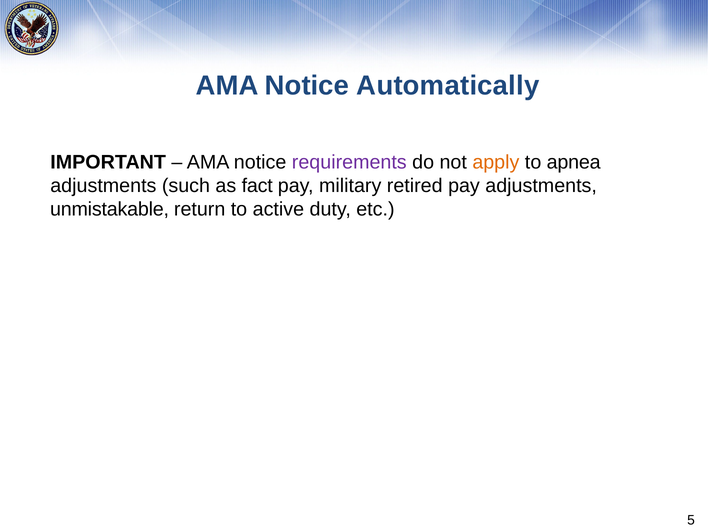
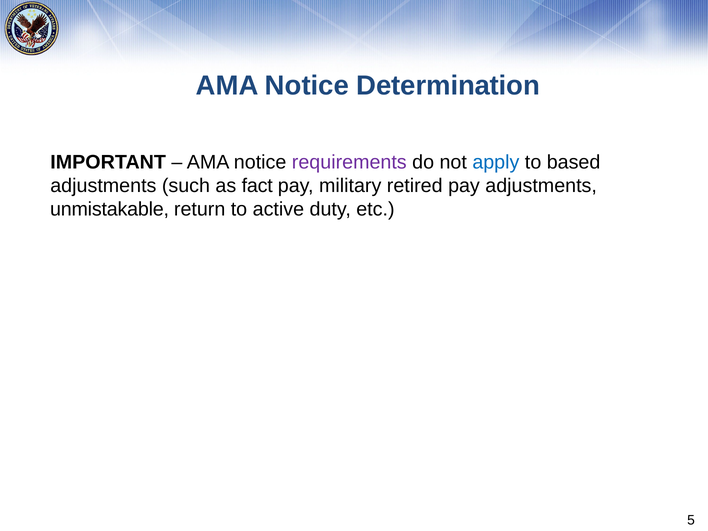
Automatically: Automatically -> Determination
apply colour: orange -> blue
apnea: apnea -> based
